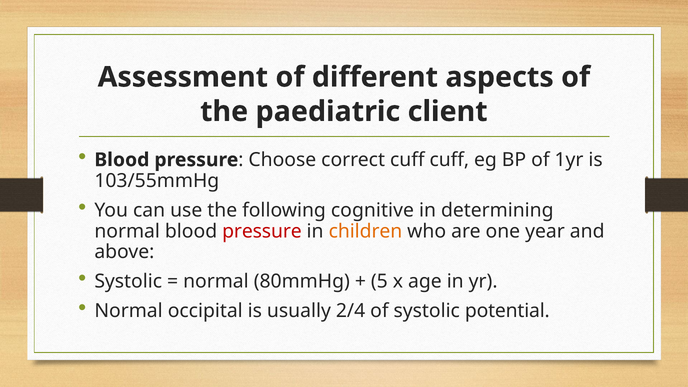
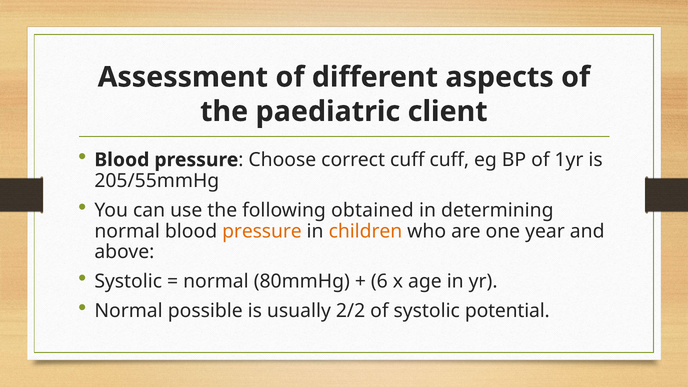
103/55mmHg: 103/55mmHg -> 205/55mmHg
cognitive: cognitive -> obtained
pressure at (262, 231) colour: red -> orange
5: 5 -> 6
occipital: occipital -> possible
2/4: 2/4 -> 2/2
